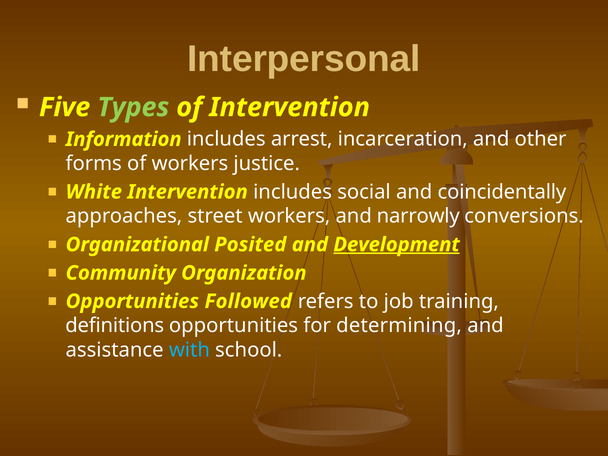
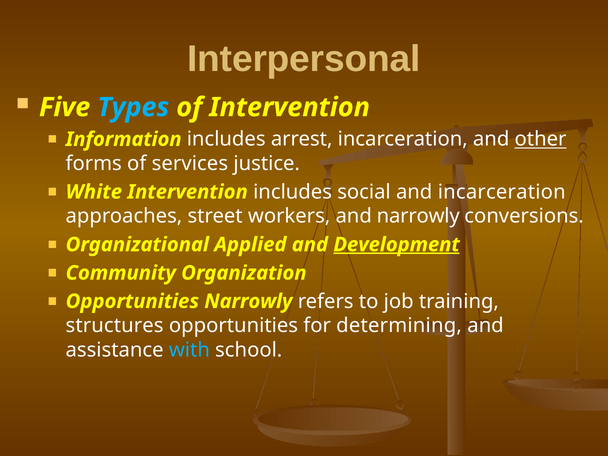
Types colour: light green -> light blue
other underline: none -> present
of workers: workers -> services
and coincidentally: coincidentally -> incarceration
Posited: Posited -> Applied
Opportunities Followed: Followed -> Narrowly
definitions: definitions -> structures
